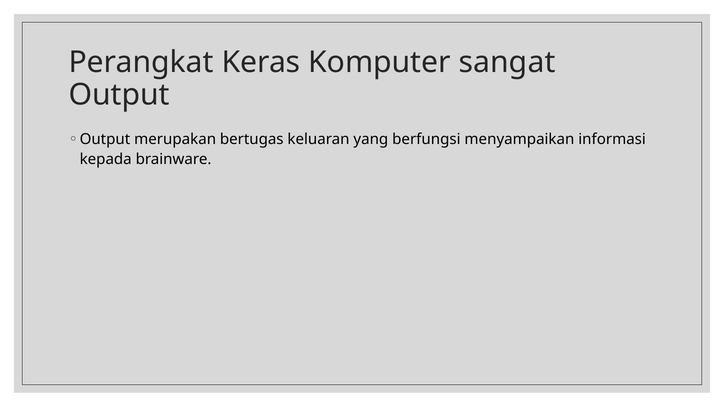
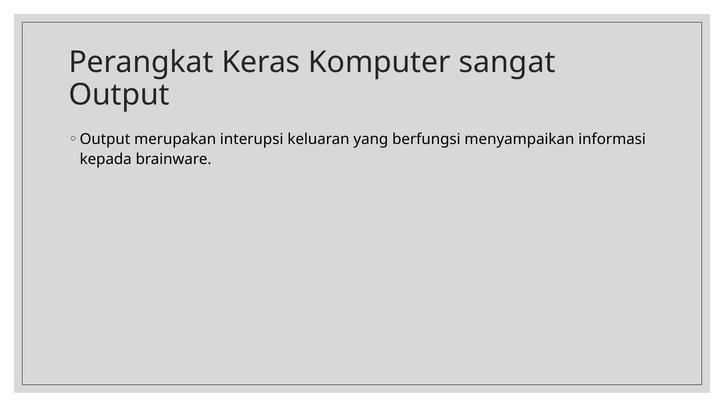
bertugas: bertugas -> interupsi
